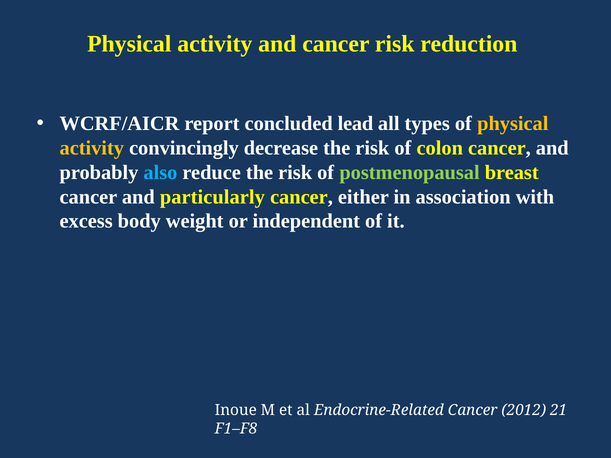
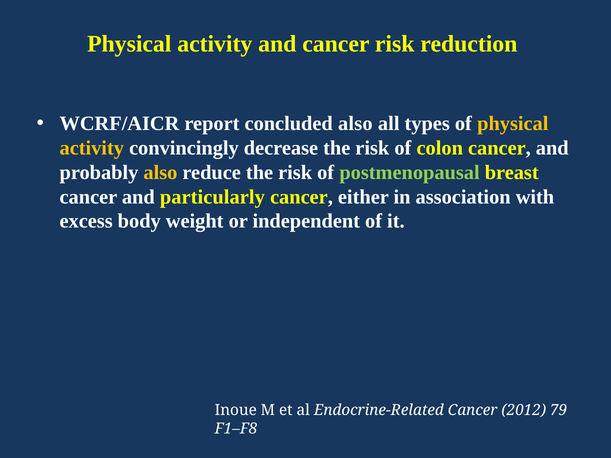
concluded lead: lead -> also
also at (160, 173) colour: light blue -> yellow
21: 21 -> 79
